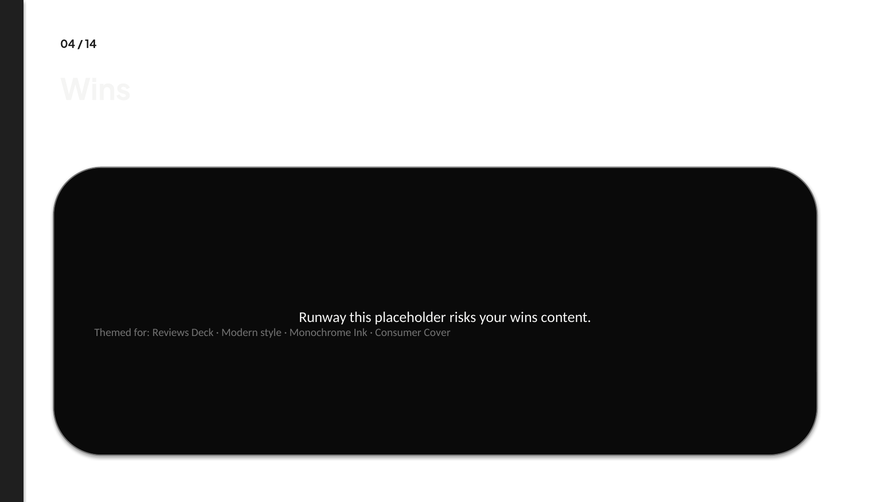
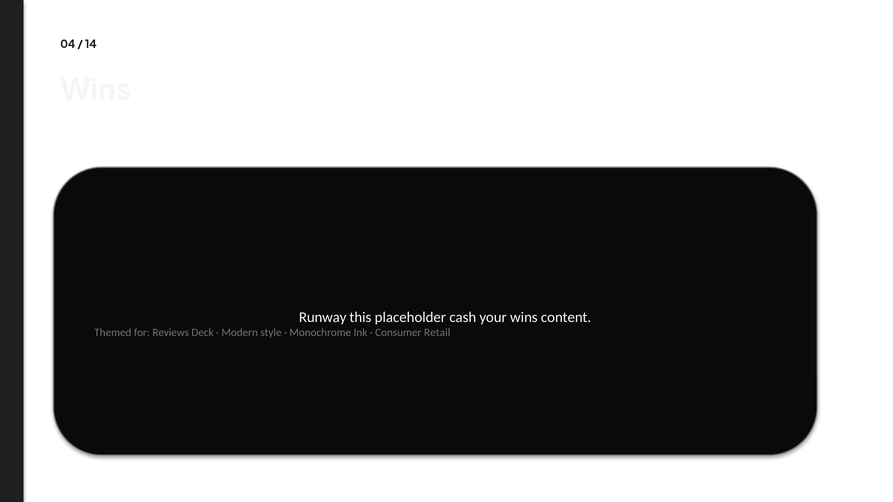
risks: risks -> cash
Cover: Cover -> Retail
